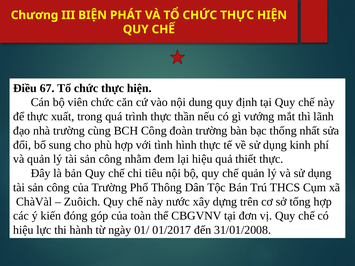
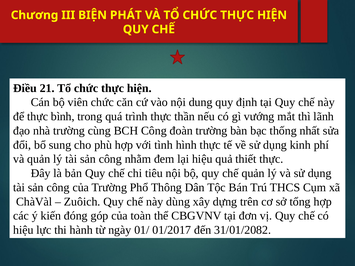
67: 67 -> 21
xuất: xuất -> bình
nước: nước -> dùng
31/01/2008: 31/01/2008 -> 31/01/2082
